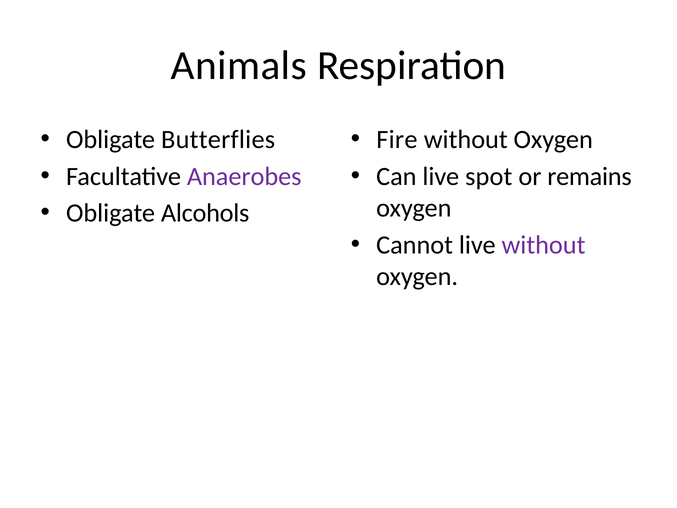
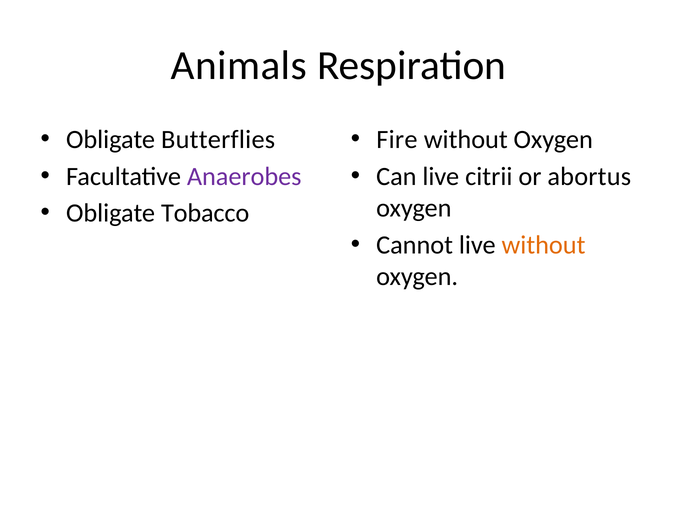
spot: spot -> citrii
remains: remains -> abortus
Alcohols: Alcohols -> Tobacco
without at (544, 245) colour: purple -> orange
